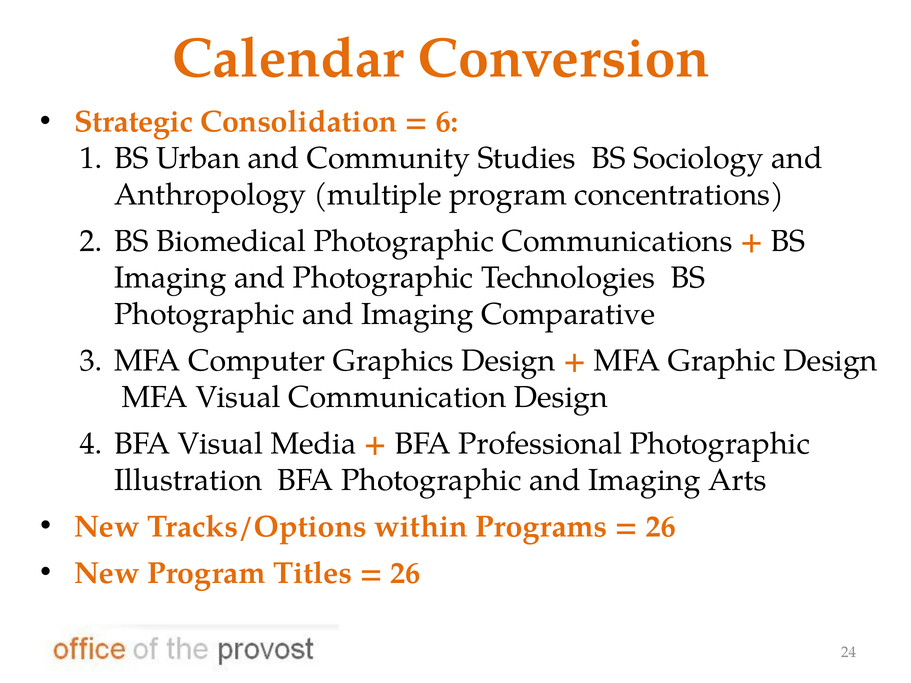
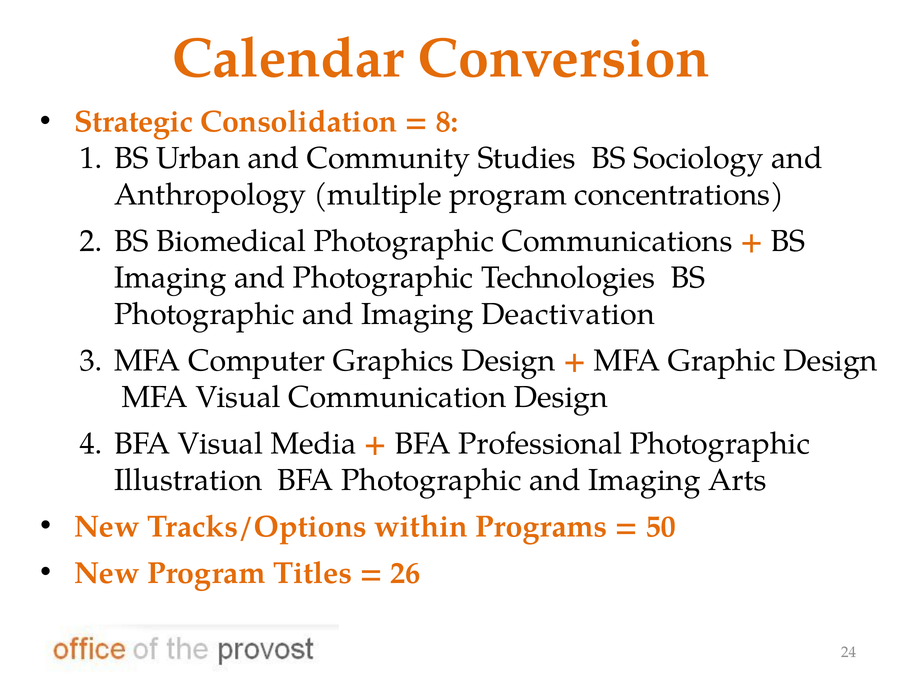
6: 6 -> 8
Comparative: Comparative -> Deactivation
26 at (661, 527): 26 -> 50
